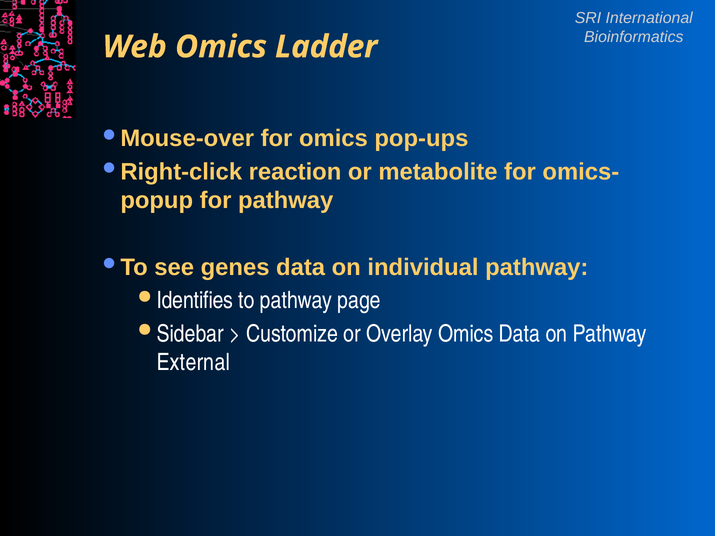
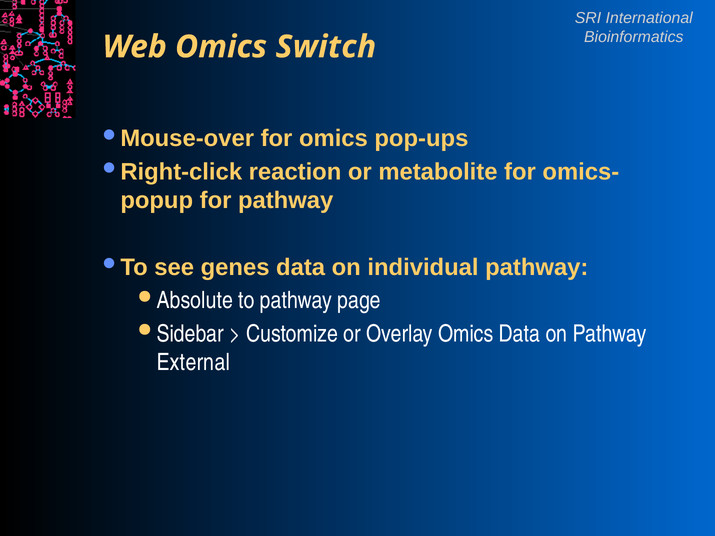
Ladder: Ladder -> Switch
Identifies: Identifies -> Absolute
